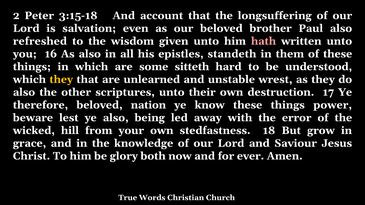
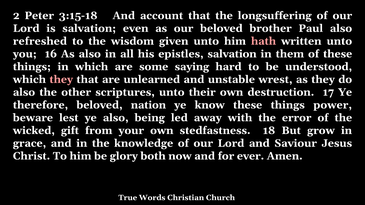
epistles standeth: standeth -> salvation
sitteth: sitteth -> saying
they at (61, 80) colour: yellow -> pink
hill: hill -> gift
